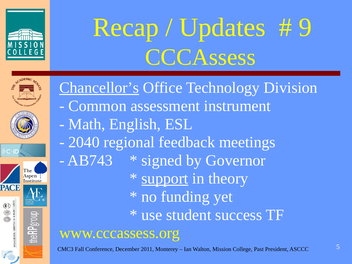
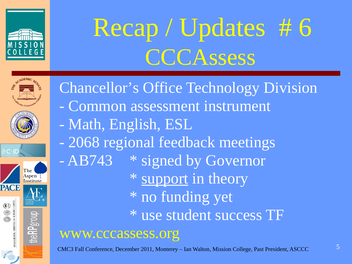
9: 9 -> 6
Chancellor’s underline: present -> none
2040: 2040 -> 2068
